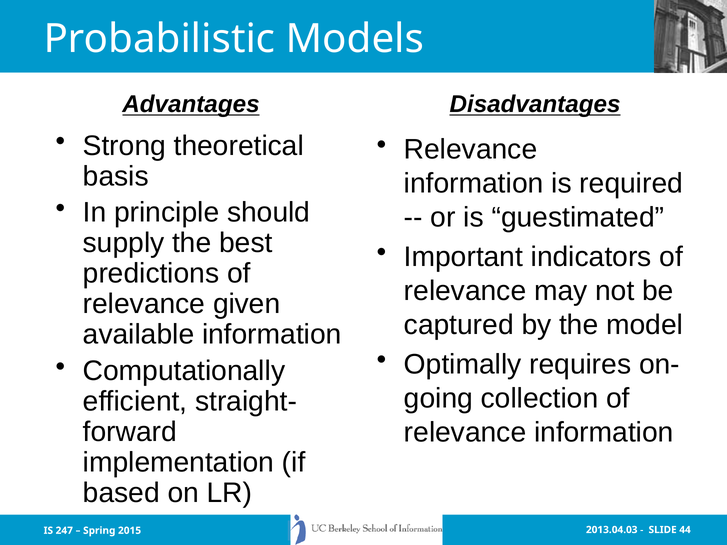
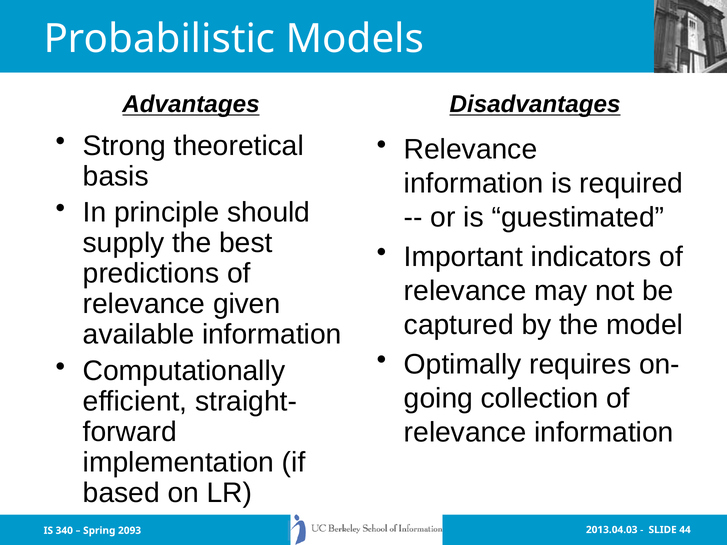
247: 247 -> 340
2015: 2015 -> 2093
